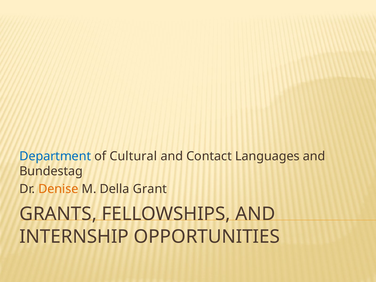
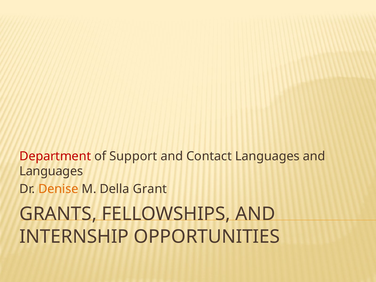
Department colour: blue -> red
Cultural: Cultural -> Support
Bundestag at (51, 171): Bundestag -> Languages
